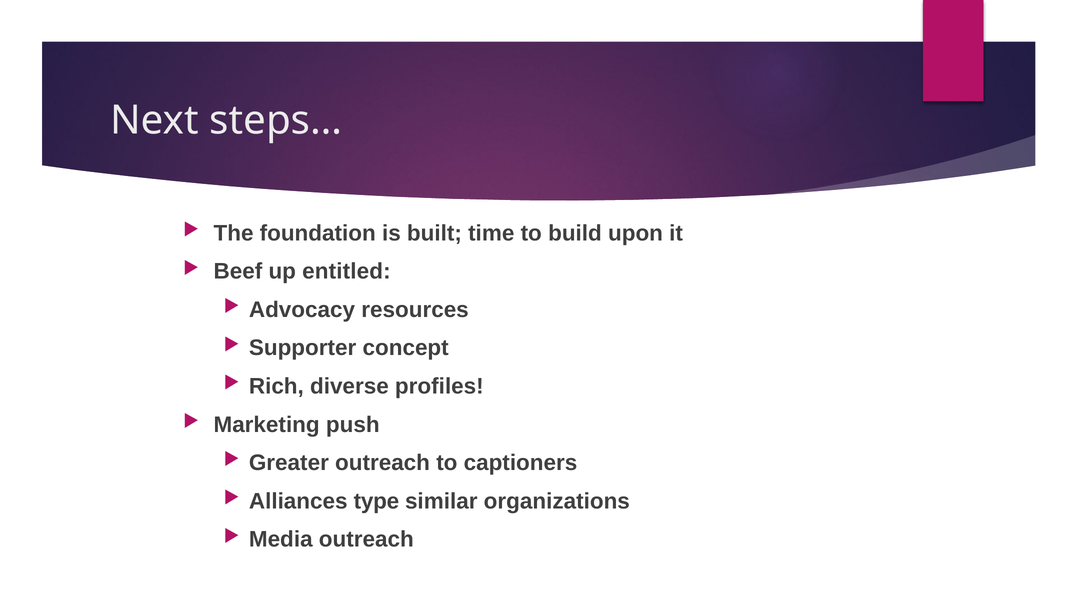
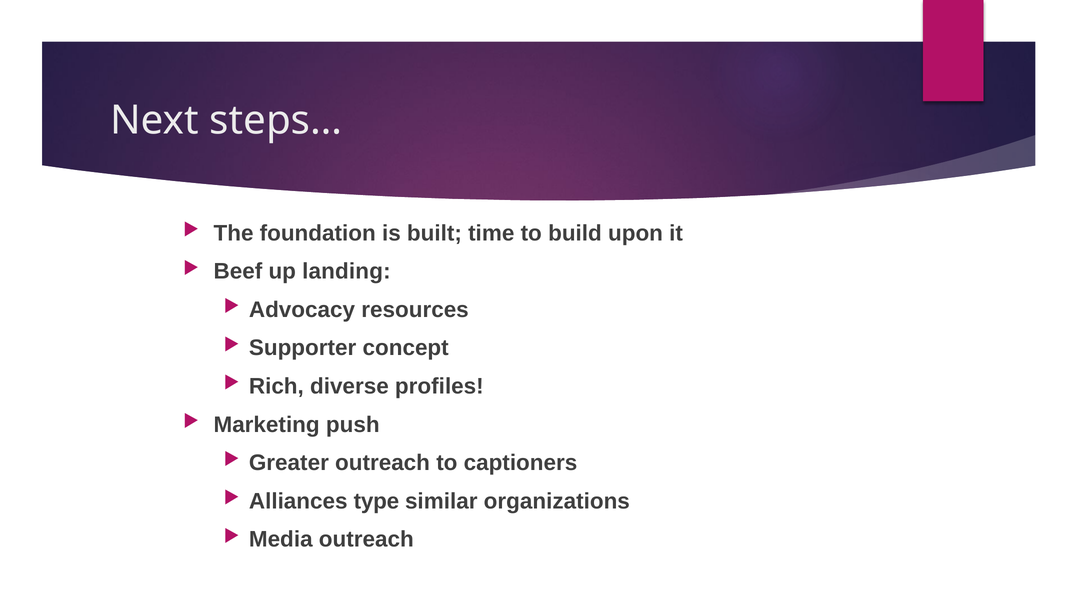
entitled: entitled -> landing
